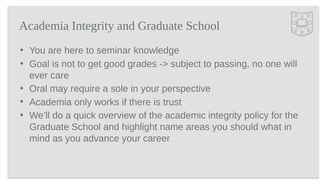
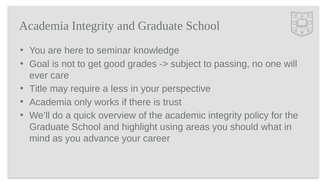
Oral: Oral -> Title
sole: sole -> less
name: name -> using
